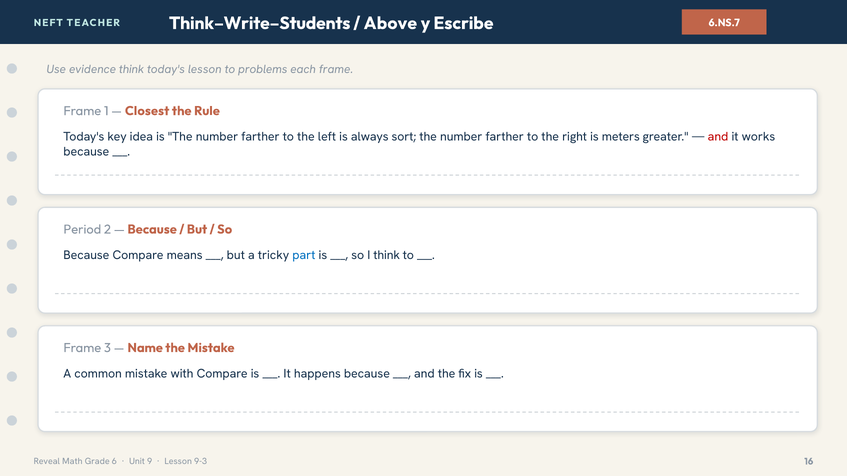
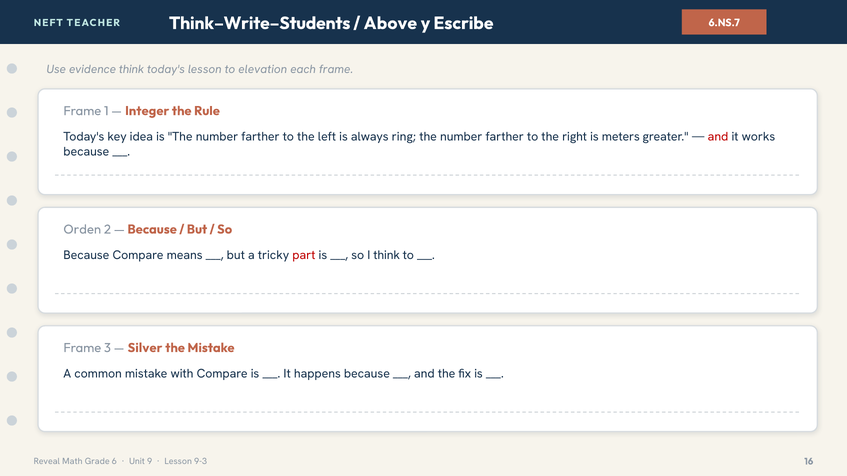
problems: problems -> elevation
Closest: Closest -> Integer
sort: sort -> ring
Period: Period -> Orden
part colour: blue -> red
Name: Name -> Silver
